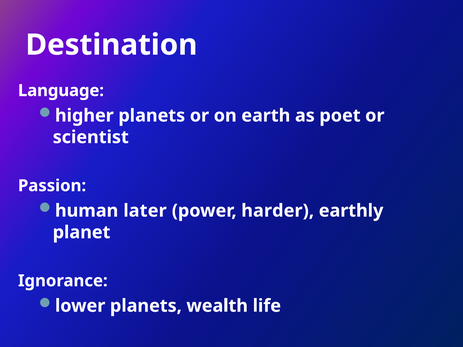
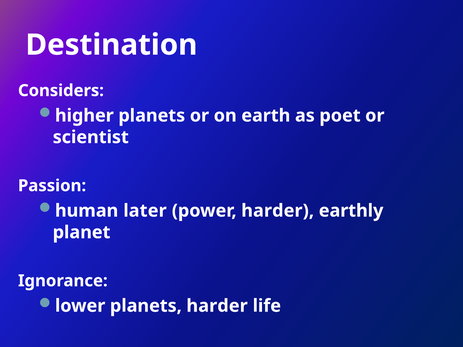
Language: Language -> Considers
planets wealth: wealth -> harder
